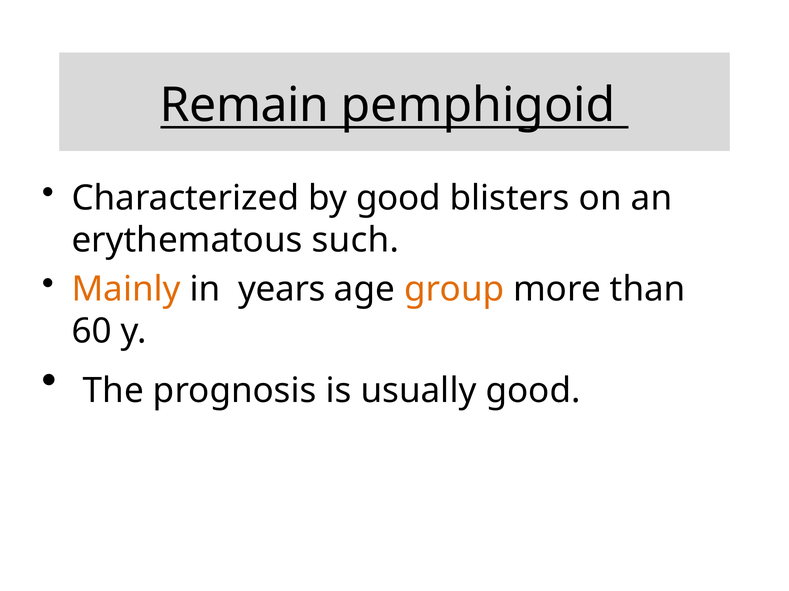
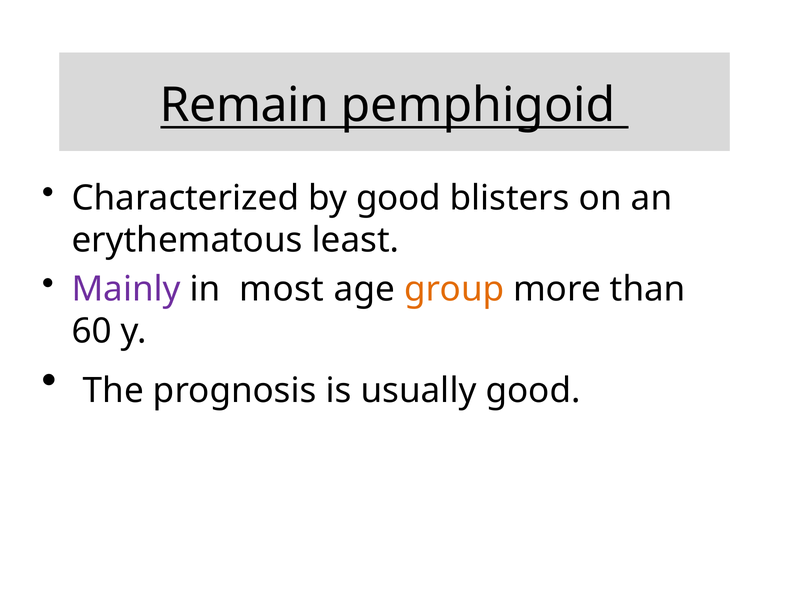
such: such -> least
Mainly colour: orange -> purple
years: years -> most
